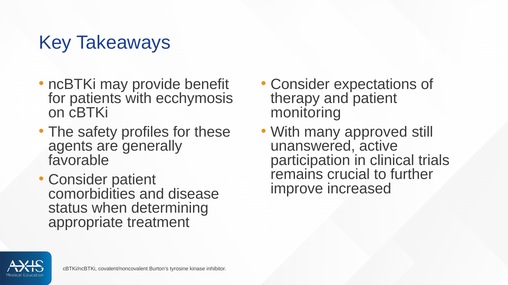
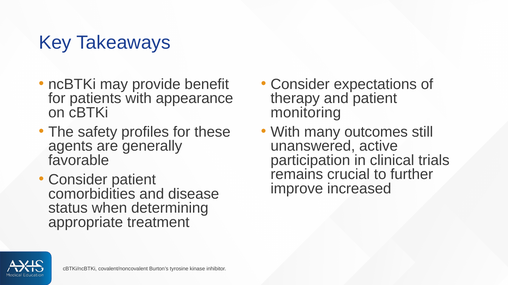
ecchymosis: ecchymosis -> appearance
approved: approved -> outcomes
